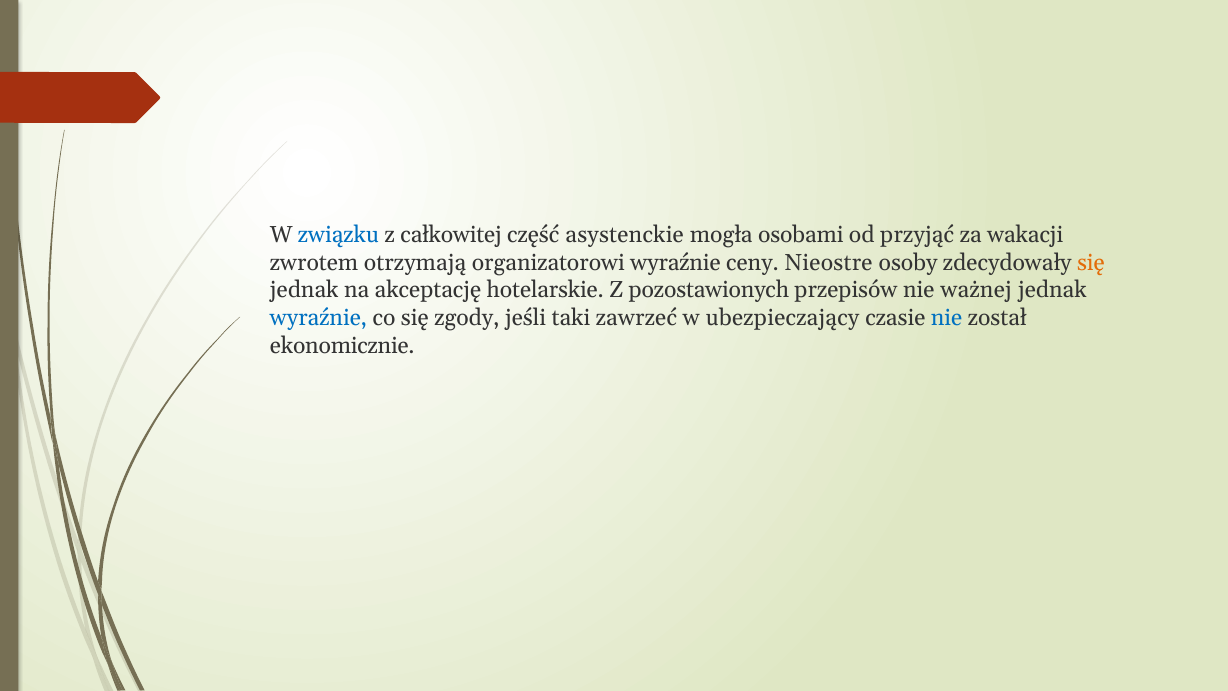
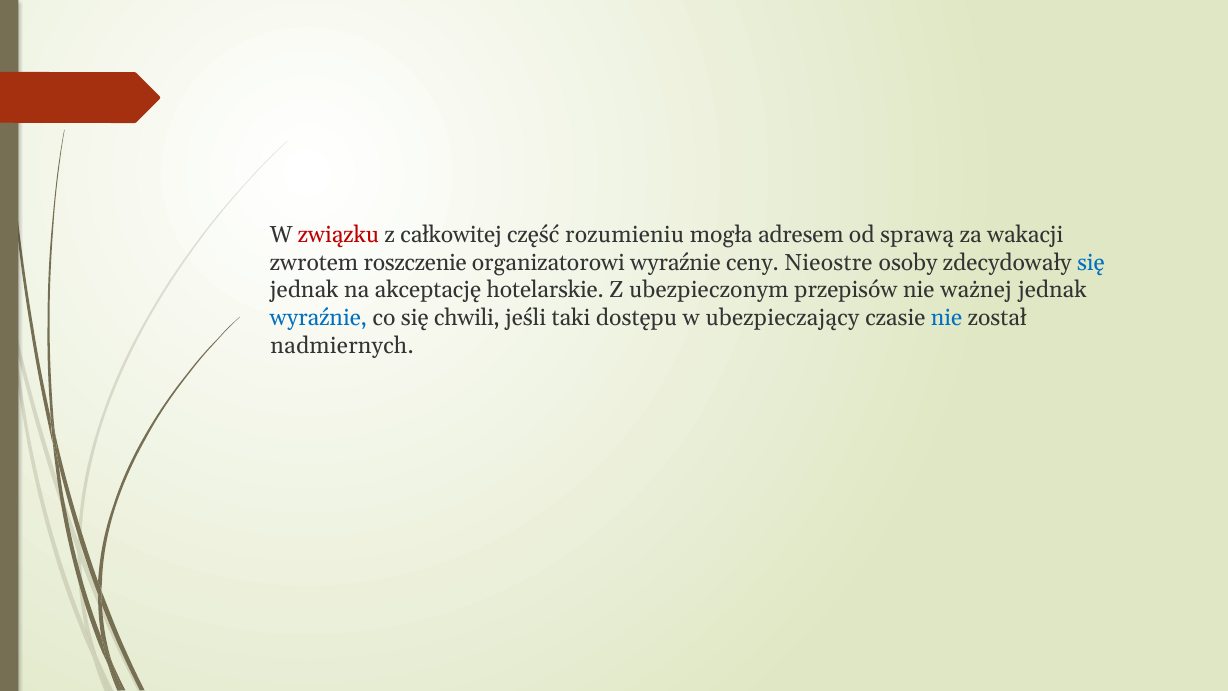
związku colour: blue -> red
asystenckie: asystenckie -> rozumieniu
osobami: osobami -> adresem
przyjąć: przyjąć -> sprawą
otrzymają: otrzymają -> roszczenie
się at (1091, 263) colour: orange -> blue
pozostawionych: pozostawionych -> ubezpieczonym
zgody: zgody -> chwili
zawrzeć: zawrzeć -> dostępu
ekonomicznie: ekonomicznie -> nadmiernych
